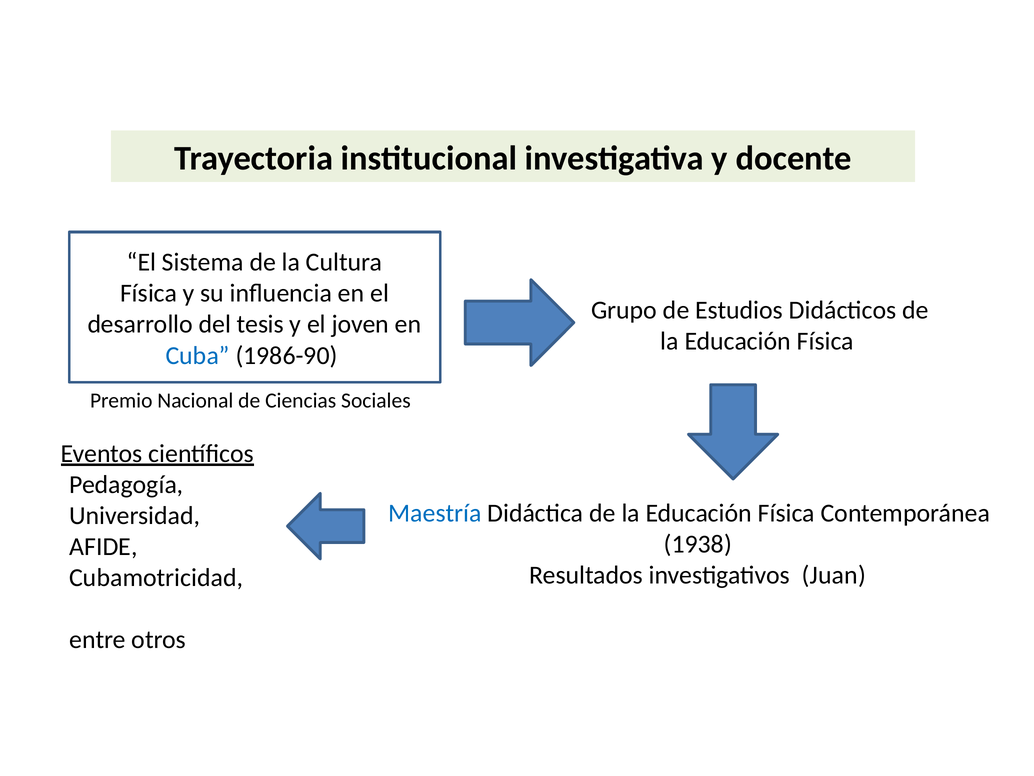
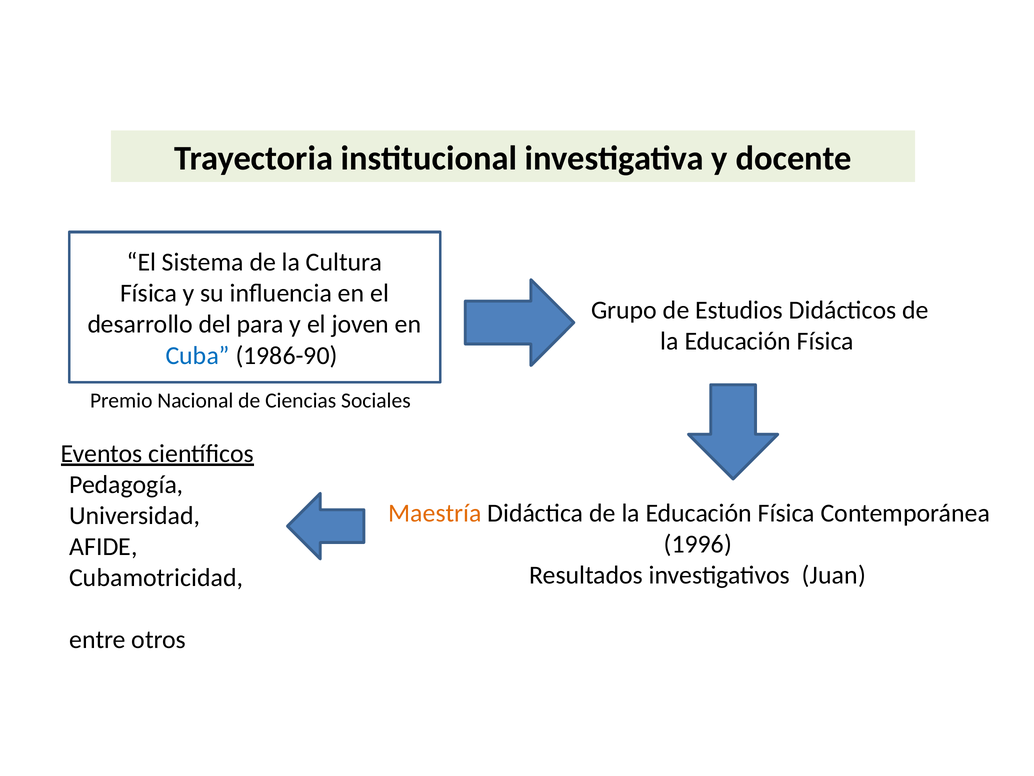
tesis: tesis -> para
Maestría colour: blue -> orange
1938: 1938 -> 1996
